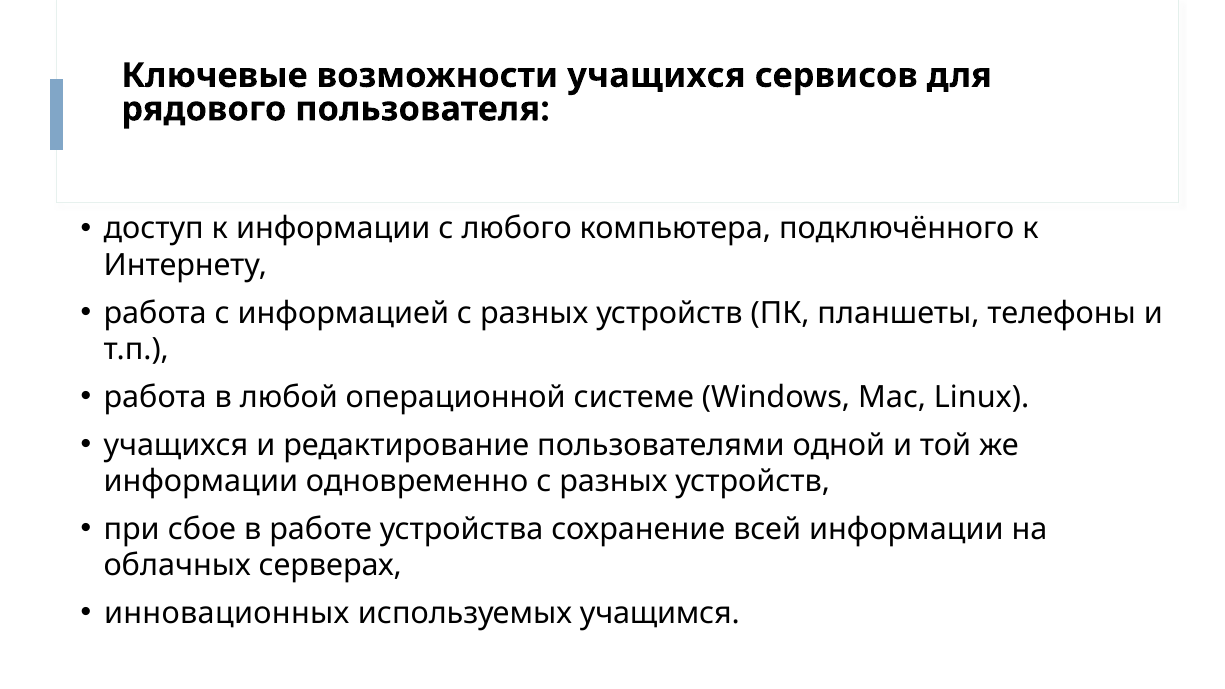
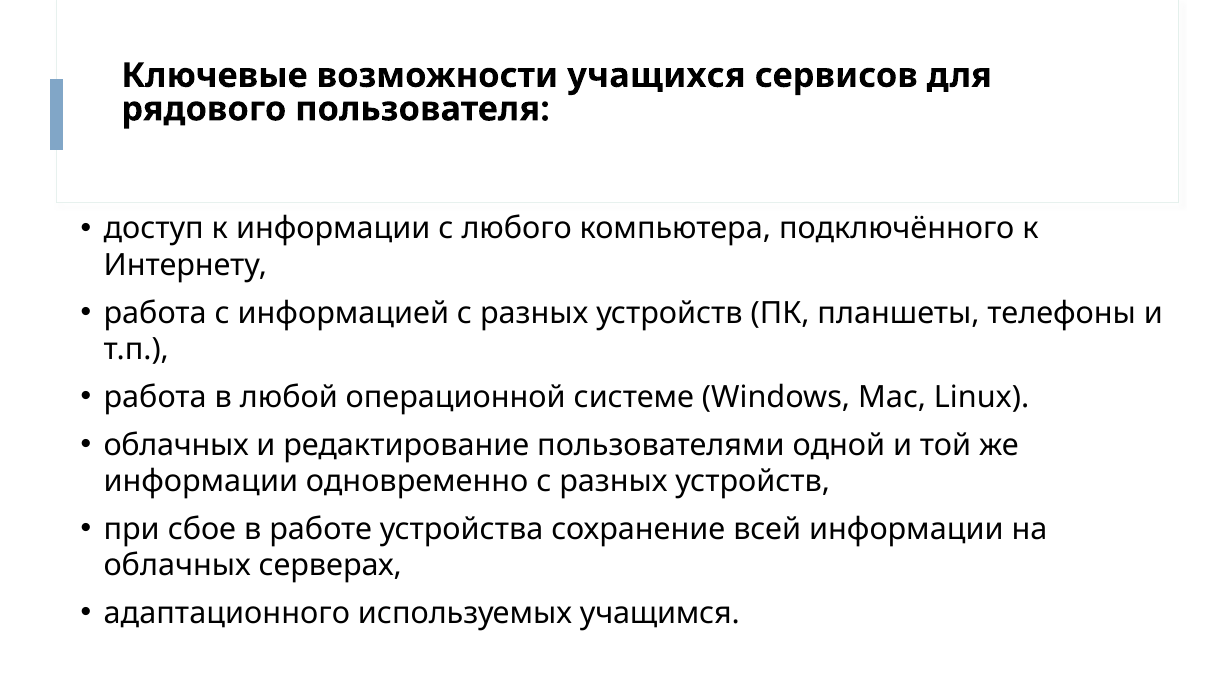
учащихся at (176, 445): учащихся -> облачных
инновационных: инновационных -> адаптационного
